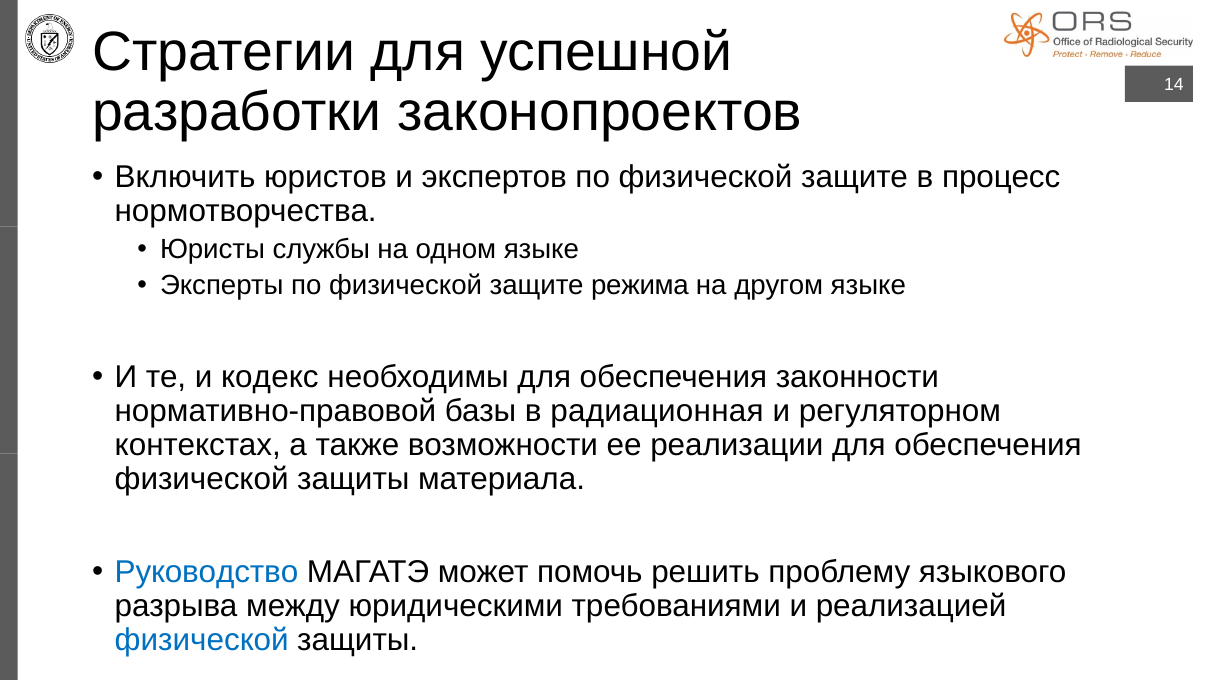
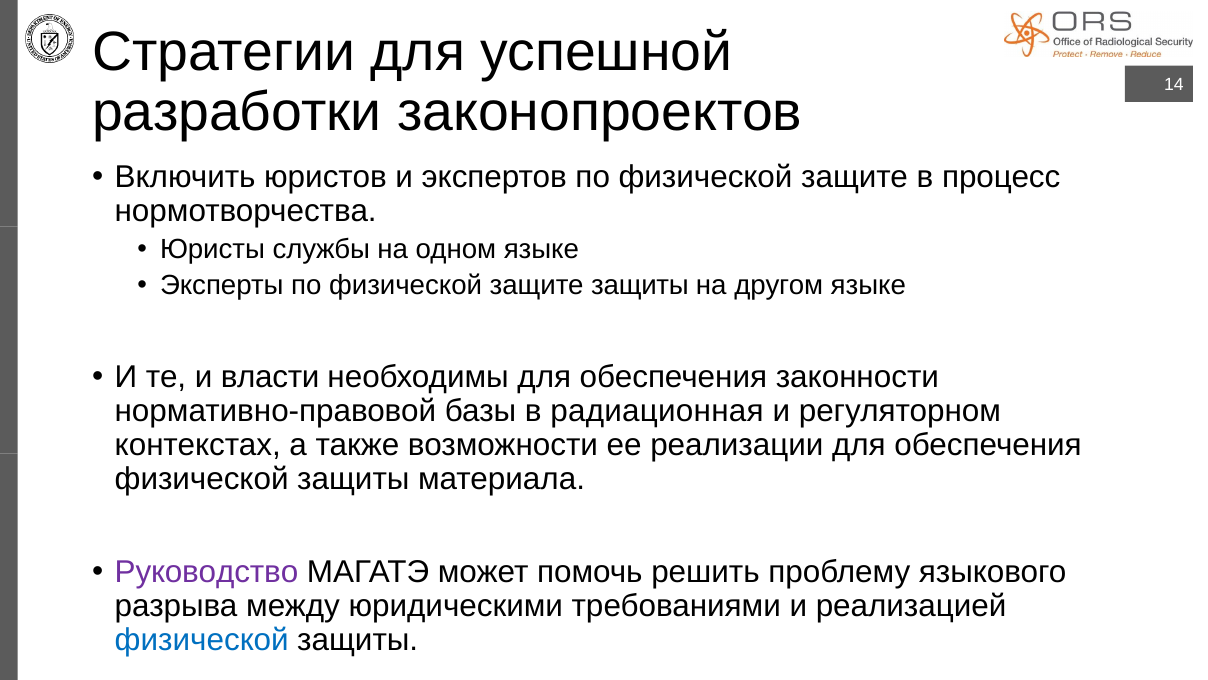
защите режима: режима -> защиты
кодекс: кодекс -> власти
Руководство colour: blue -> purple
